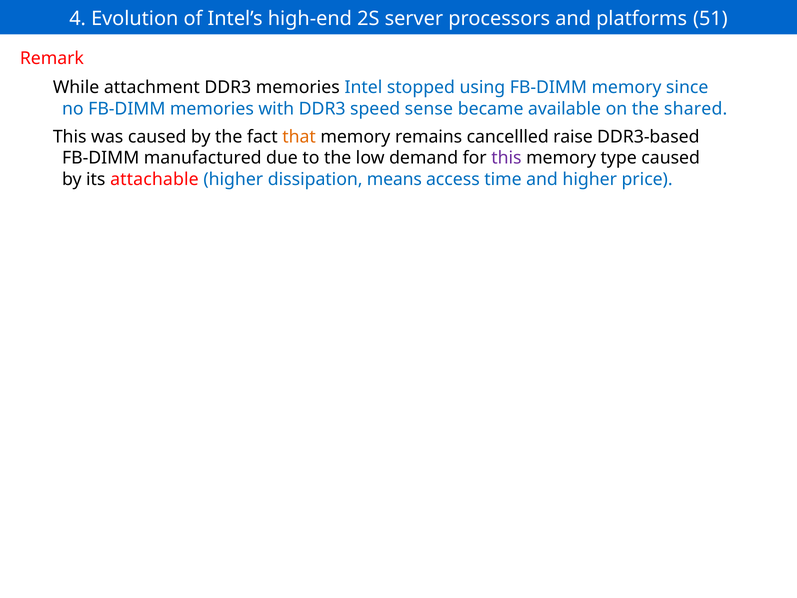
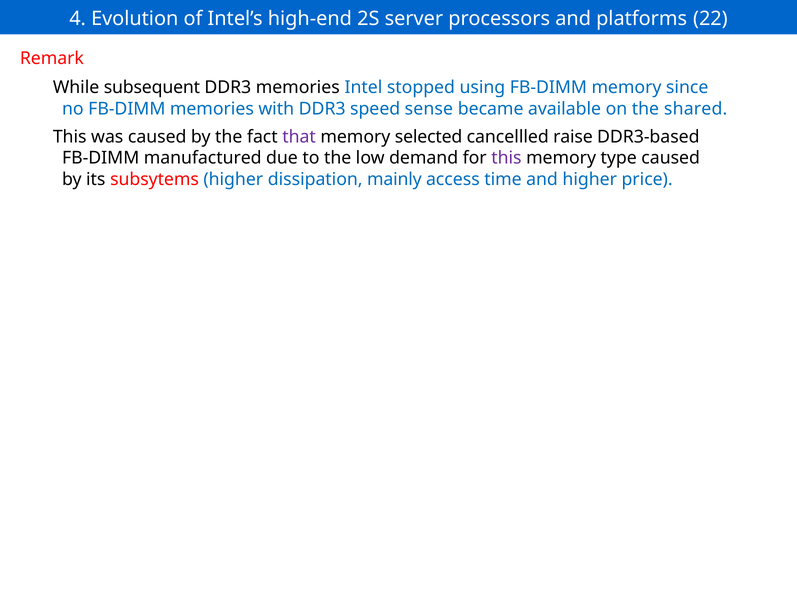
51: 51 -> 22
attachment: attachment -> subsequent
that colour: orange -> purple
remains: remains -> selected
attachable: attachable -> subsytems
means: means -> mainly
